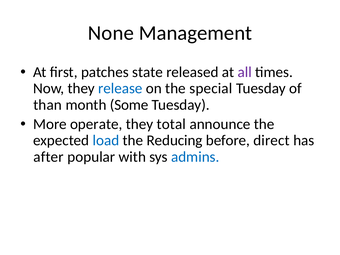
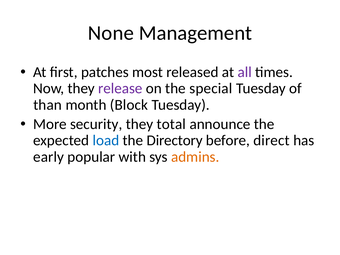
state: state -> most
release colour: blue -> purple
Some: Some -> Block
operate: operate -> security
Reducing: Reducing -> Directory
after: after -> early
admins colour: blue -> orange
